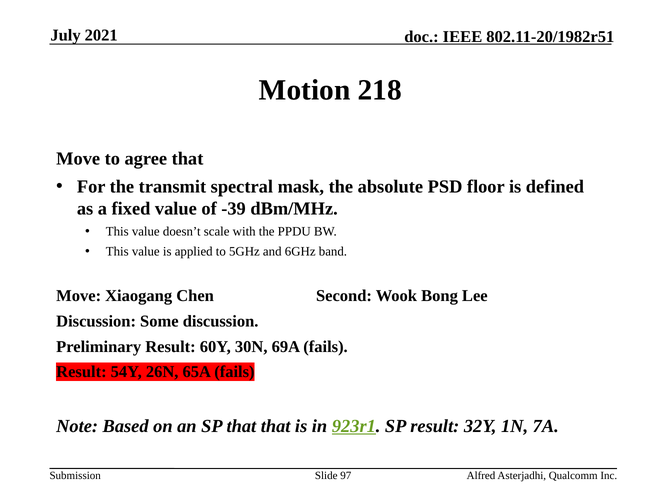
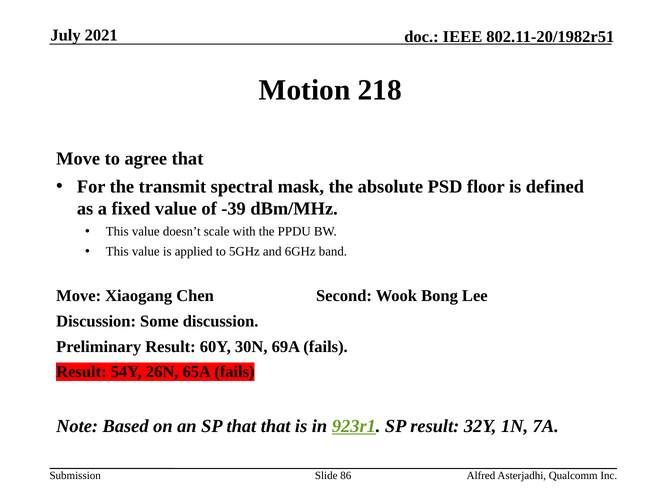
97: 97 -> 86
